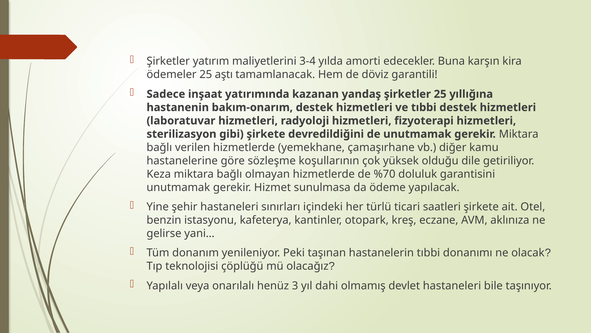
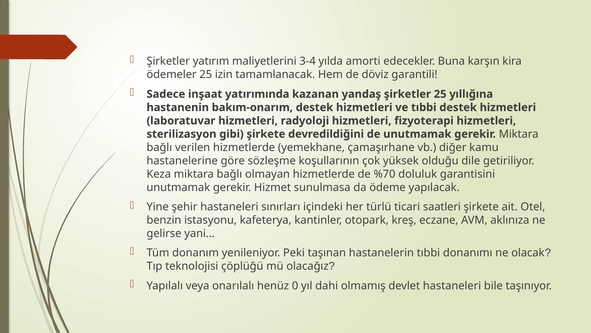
aştı: aştı -> izin
3: 3 -> 0
